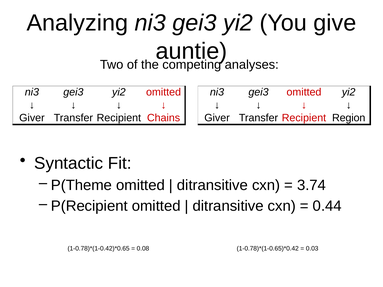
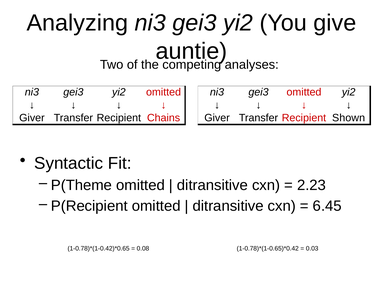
Region: Region -> Shown
3.74: 3.74 -> 2.23
0.44: 0.44 -> 6.45
